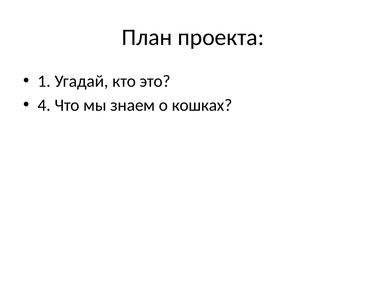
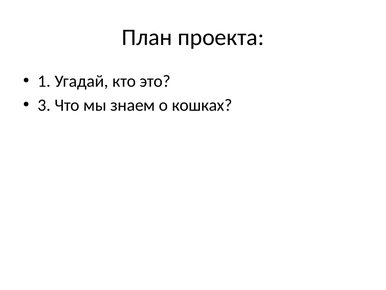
4: 4 -> 3
